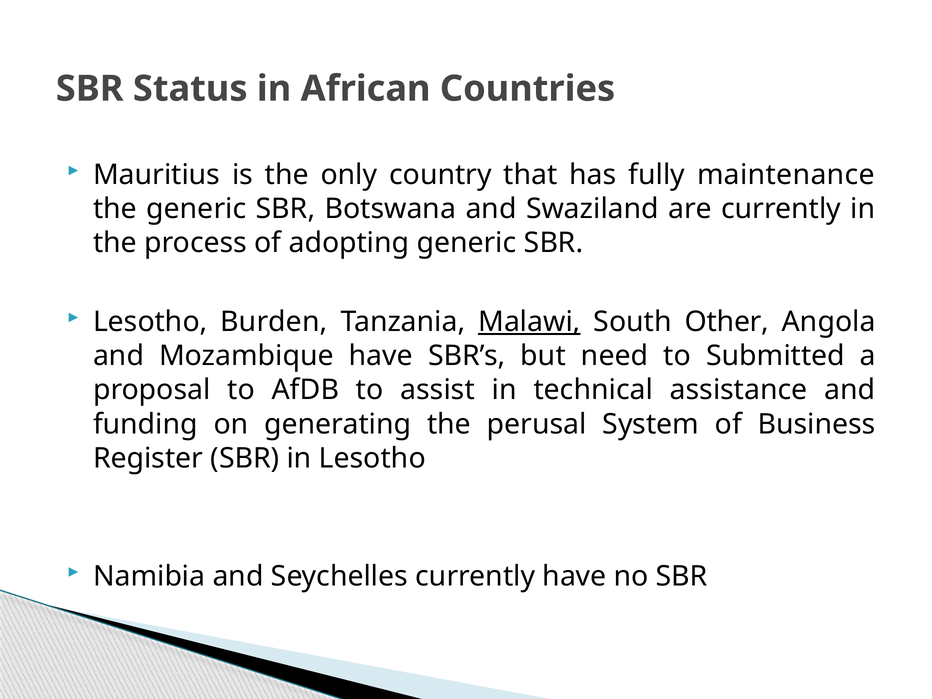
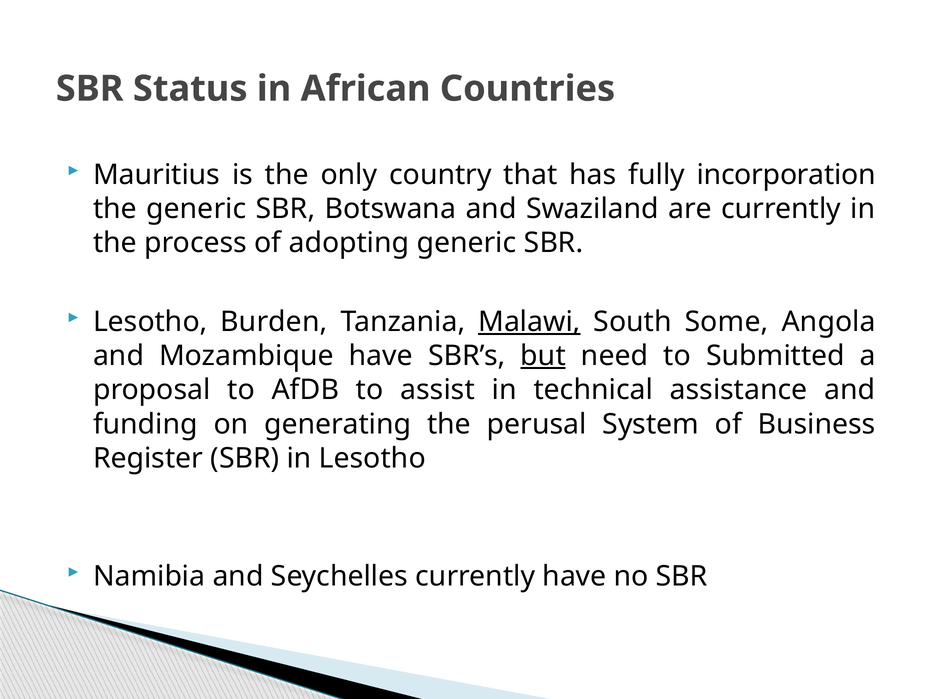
maintenance: maintenance -> incorporation
Other: Other -> Some
but underline: none -> present
